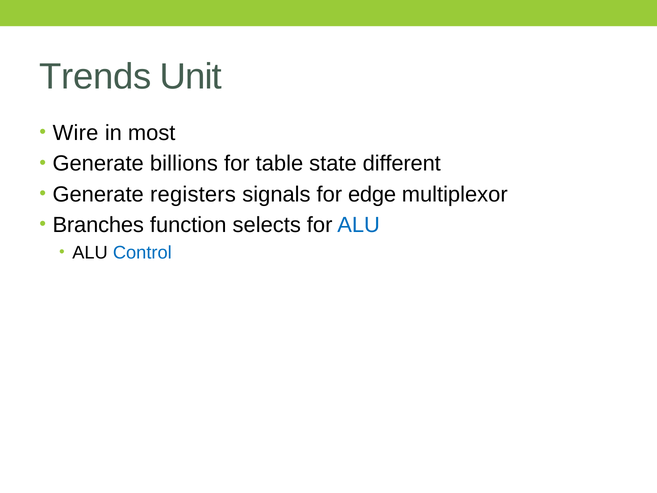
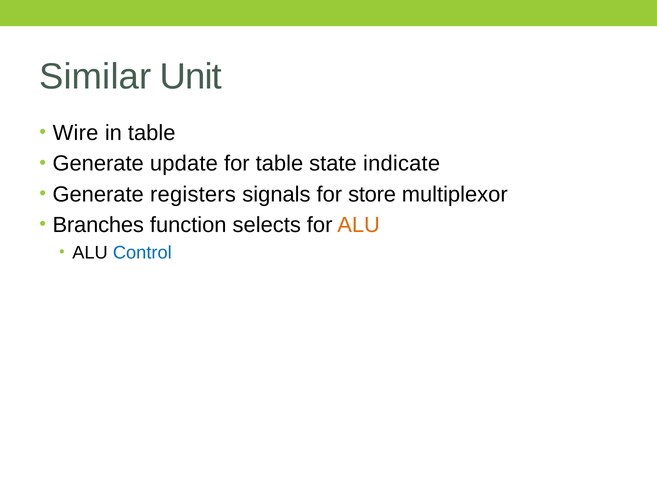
Trends: Trends -> Similar
in most: most -> table
billions: billions -> update
different: different -> indicate
edge: edge -> store
ALU at (359, 225) colour: blue -> orange
